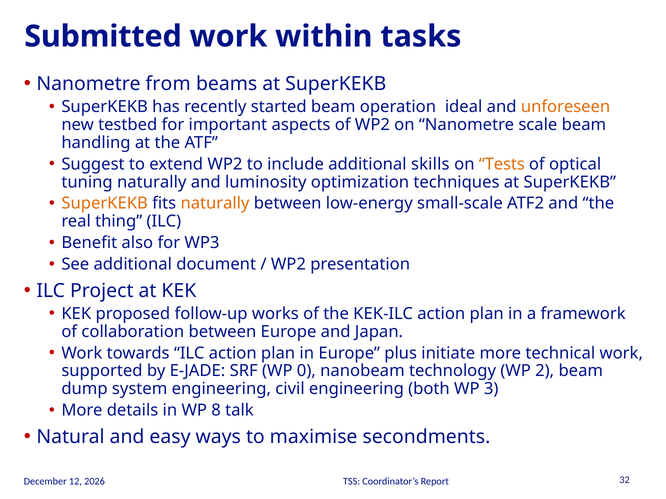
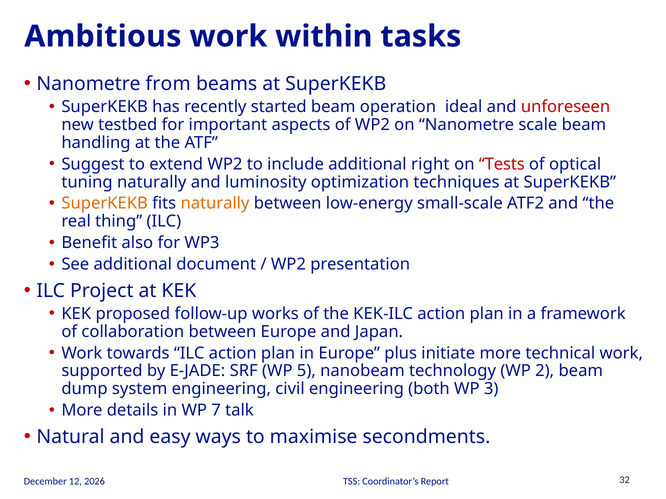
Submitted: Submitted -> Ambitious
unforeseen colour: orange -> red
skills: skills -> right
Tests colour: orange -> red
0: 0 -> 5
8: 8 -> 7
